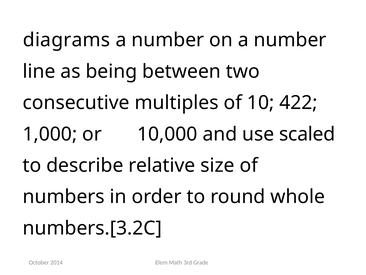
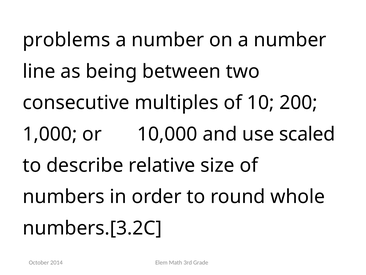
diagrams: diagrams -> problems
422: 422 -> 200
